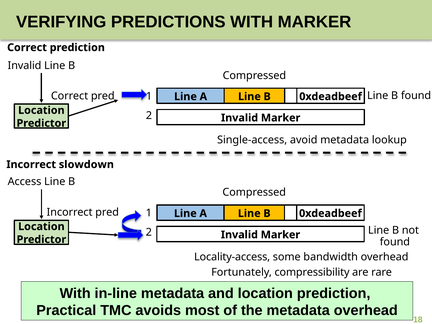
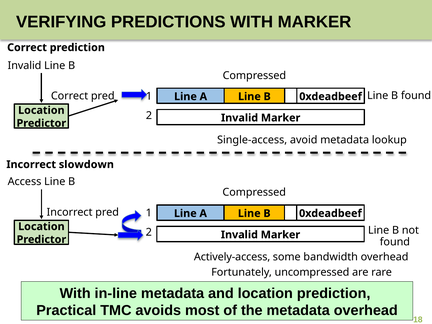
Locality-access: Locality-access -> Actively-access
compressibility: compressibility -> uncompressed
